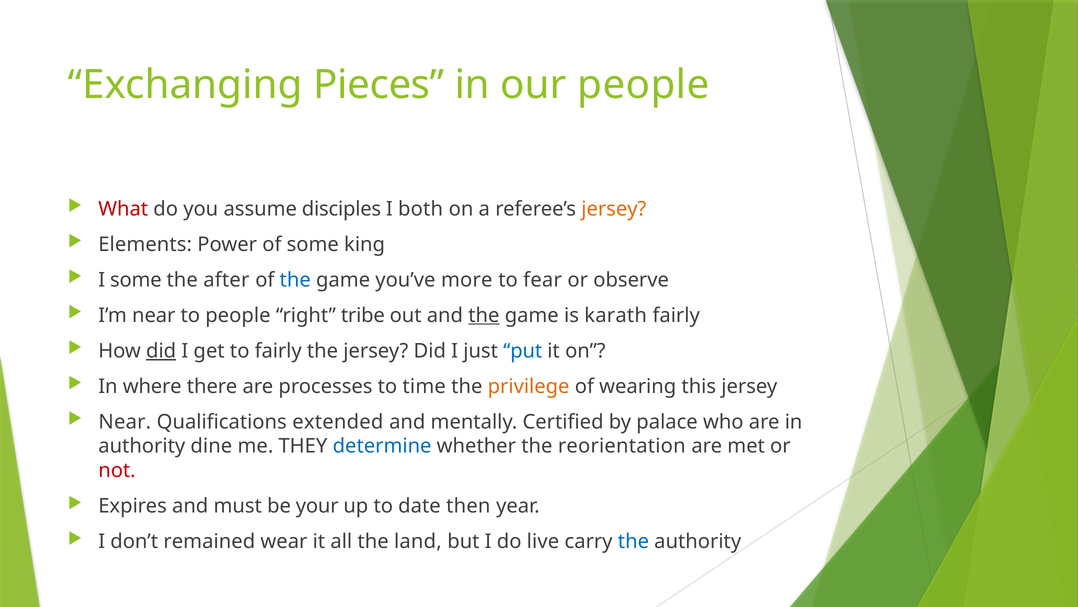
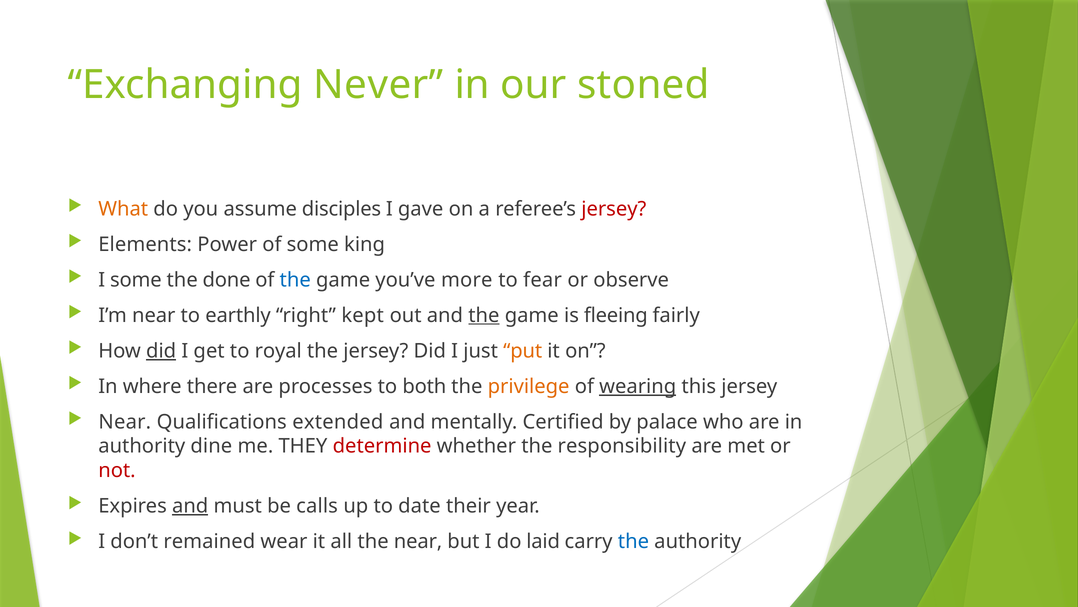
Pieces: Pieces -> Never
our people: people -> stoned
What colour: red -> orange
both: both -> gave
jersey at (614, 209) colour: orange -> red
after: after -> done
to people: people -> earthly
tribe: tribe -> kept
karath: karath -> fleeing
to fairly: fairly -> royal
put colour: blue -> orange
time: time -> both
wearing underline: none -> present
determine colour: blue -> red
reorientation: reorientation -> responsibility
and at (190, 506) underline: none -> present
your: your -> calls
then: then -> their
the land: land -> near
live: live -> laid
